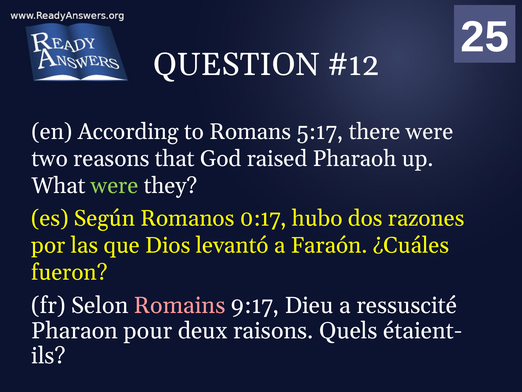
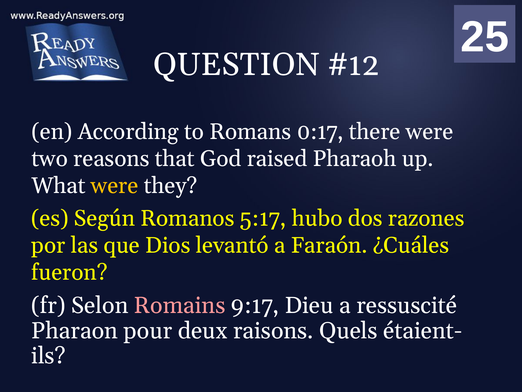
5:17: 5:17 -> 0:17
were at (115, 185) colour: light green -> yellow
0:17: 0:17 -> 5:17
